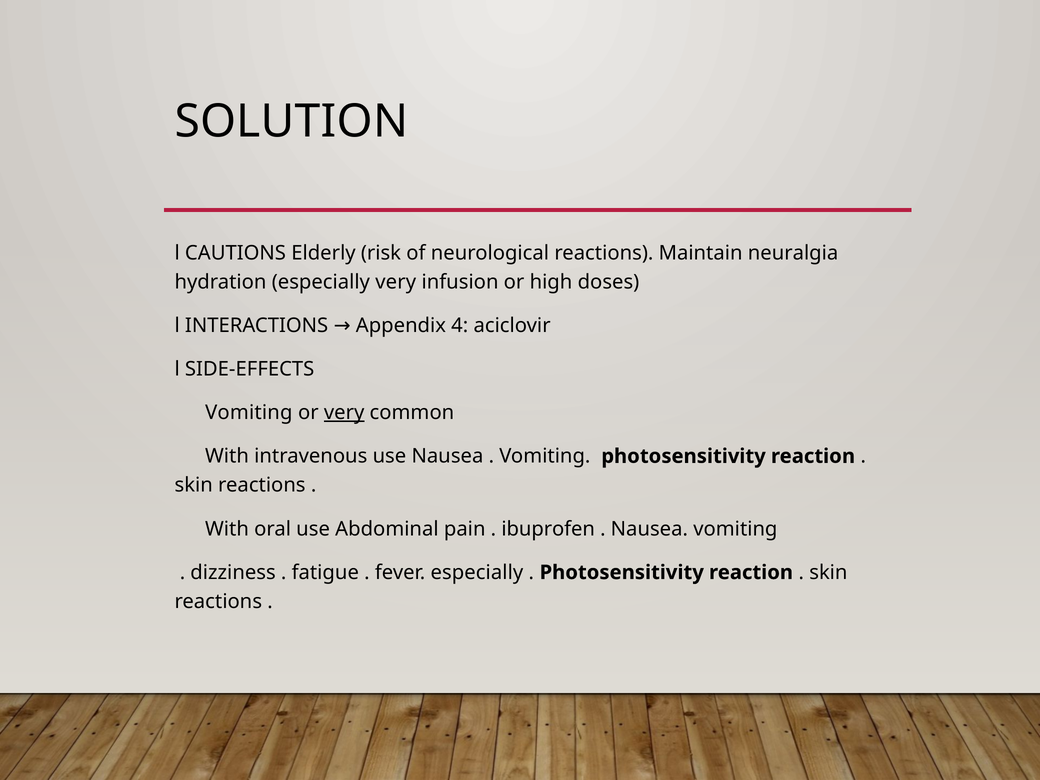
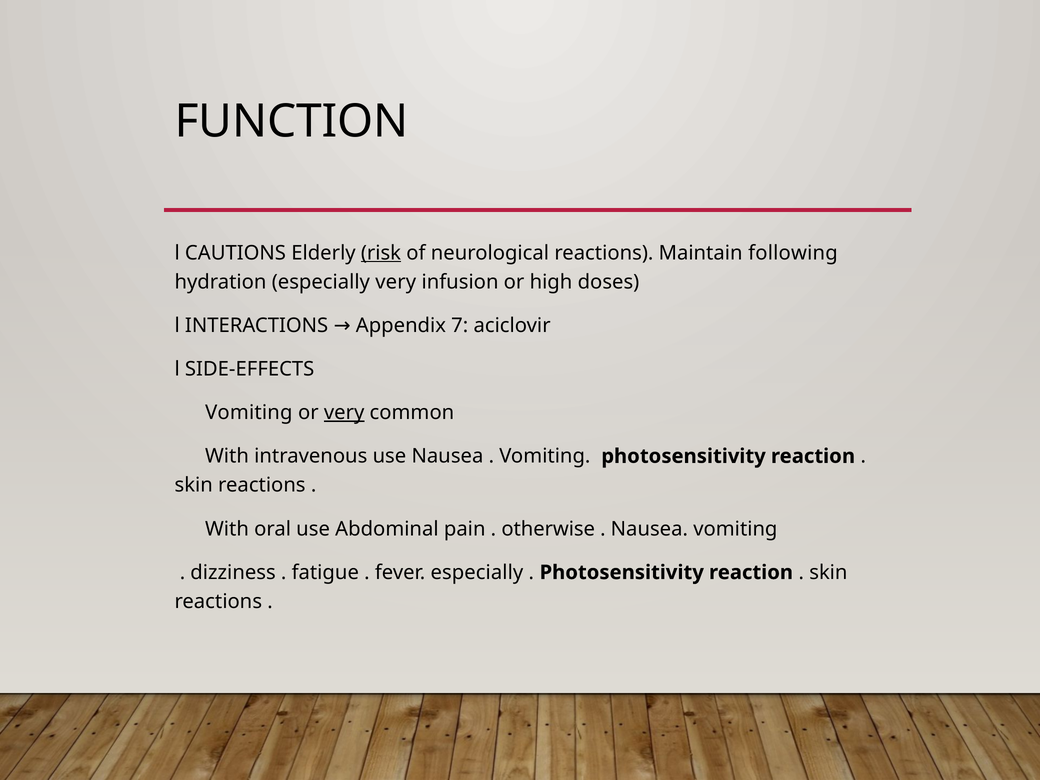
SOLUTION: SOLUTION -> FUNCTION
risk underline: none -> present
neuralgia: neuralgia -> following
4: 4 -> 7
ibuprofen: ibuprofen -> otherwise
